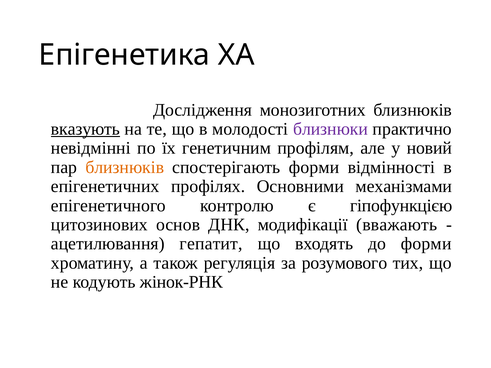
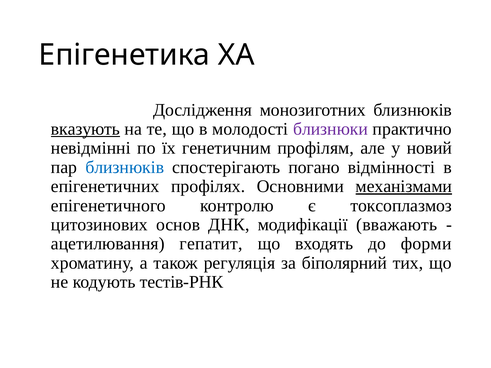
близнюків at (125, 167) colour: orange -> blue
спостерігають форми: форми -> погано
механізмами underline: none -> present
гіпофункцією: гіпофункцією -> токсоплазмоз
розумового: розумового -> біполярний
жінок-РНК: жінок-РНК -> тестів-РНК
